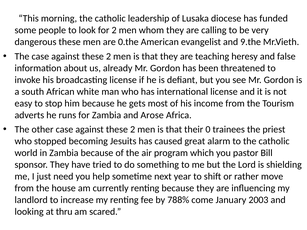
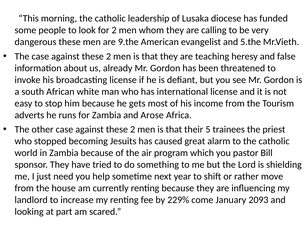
0.the: 0.the -> 9.the
9.the: 9.the -> 5.the
0: 0 -> 5
788%: 788% -> 229%
2003: 2003 -> 2093
thru: thru -> part
